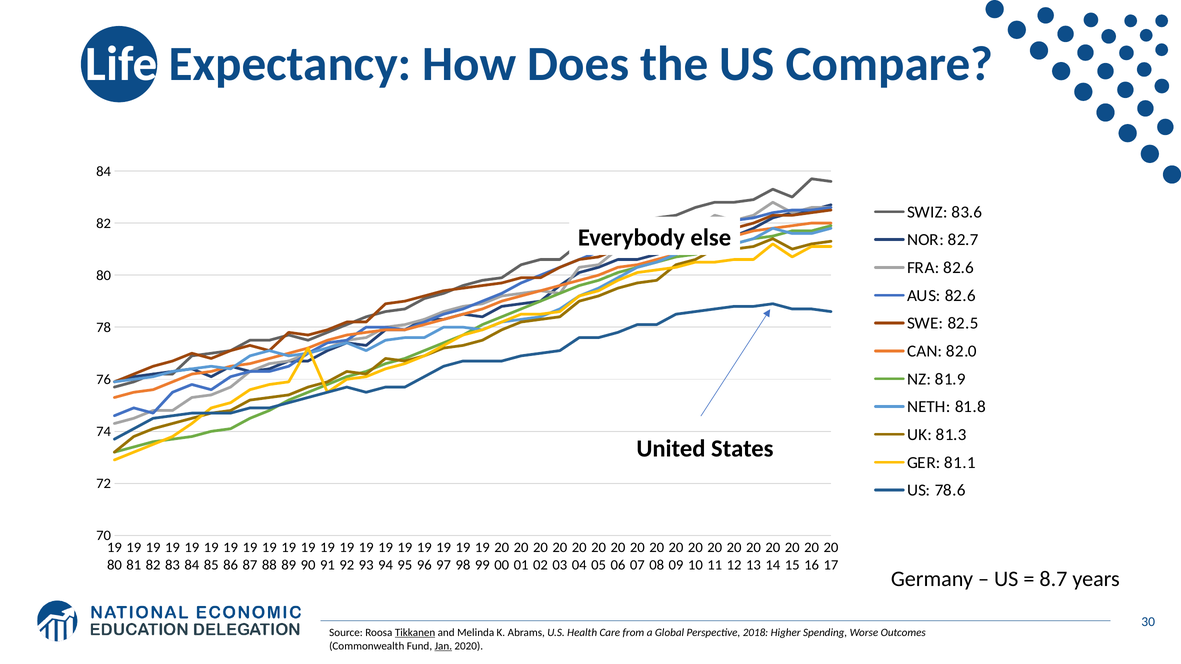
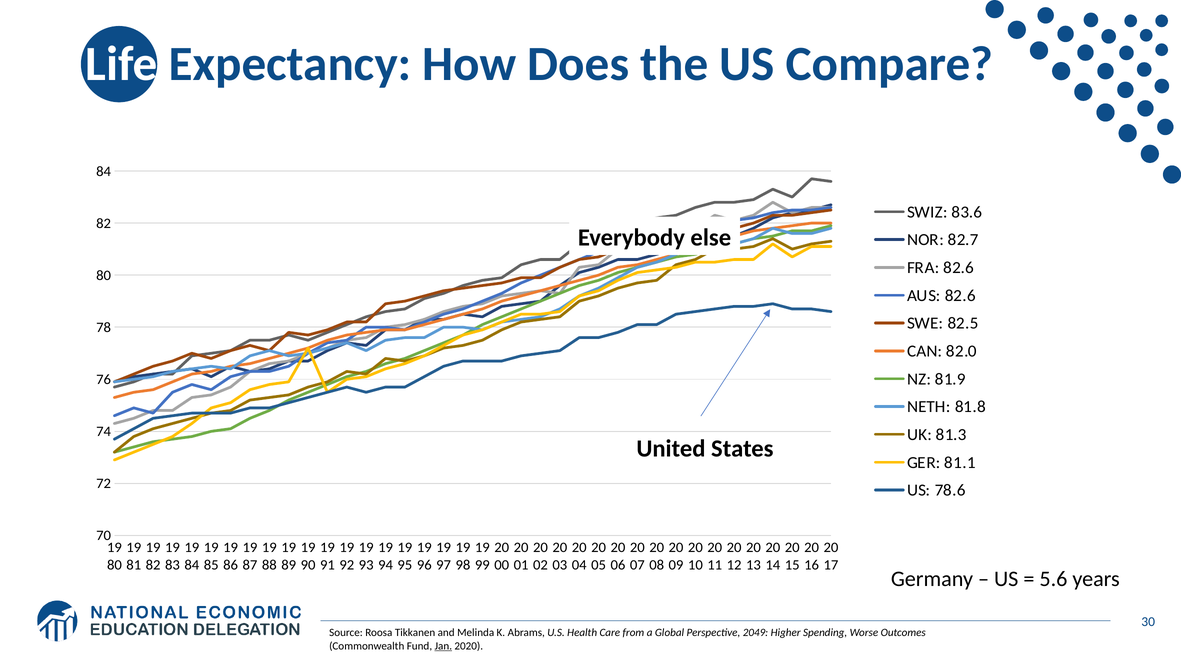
8.7: 8.7 -> 5.6
Tikkanen underline: present -> none
2018: 2018 -> 2049
